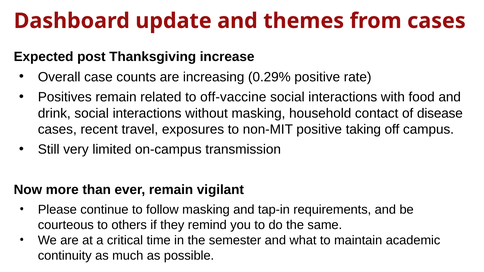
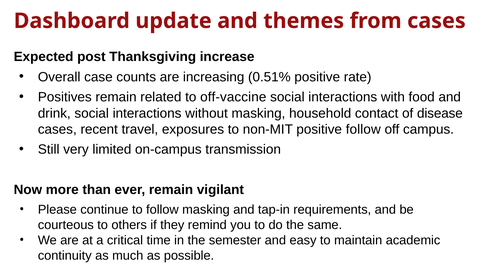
0.29%: 0.29% -> 0.51%
positive taking: taking -> follow
what: what -> easy
